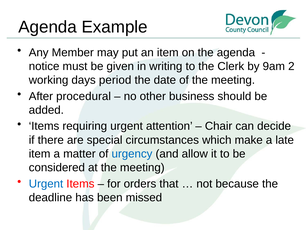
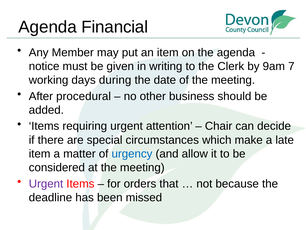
Example: Example -> Financial
2: 2 -> 7
period: period -> during
Urgent at (46, 183) colour: blue -> purple
